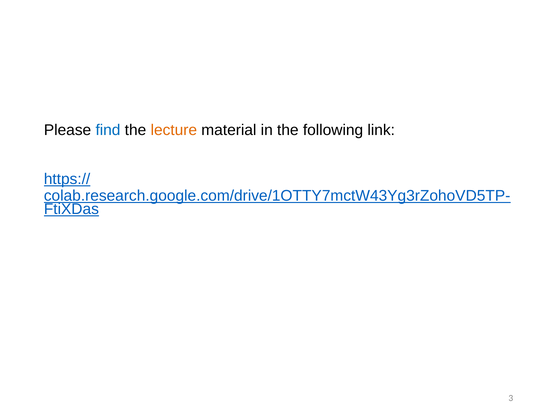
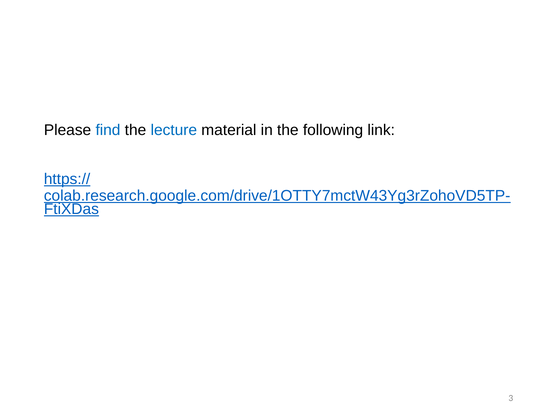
lecture colour: orange -> blue
